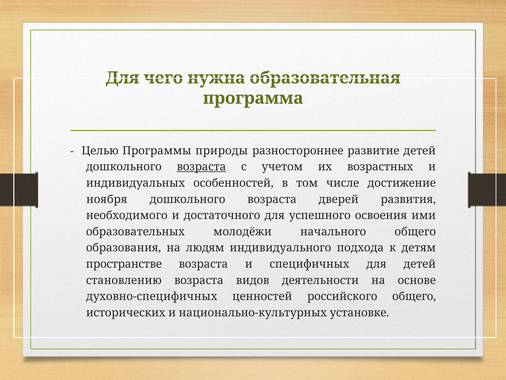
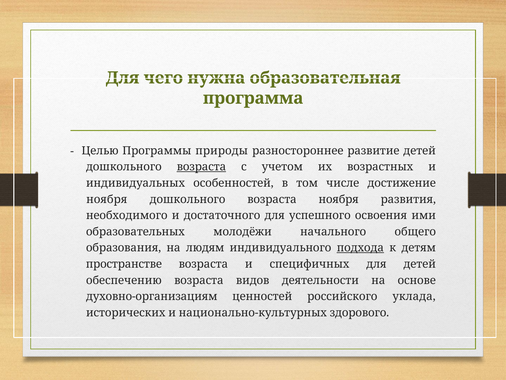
возраста дверей: дверей -> ноября
подхода underline: none -> present
становлению: становлению -> обеспечению
духовно-специфичных: духовно-специфичных -> духовно-организациям
российского общего: общего -> уклада
установке: установке -> здорового
